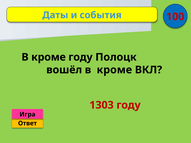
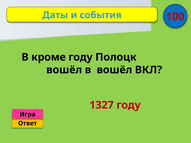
вошёл в кроме: кроме -> вошёл
1303: 1303 -> 1327
